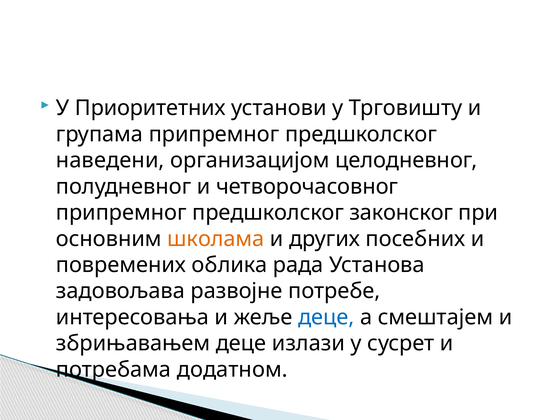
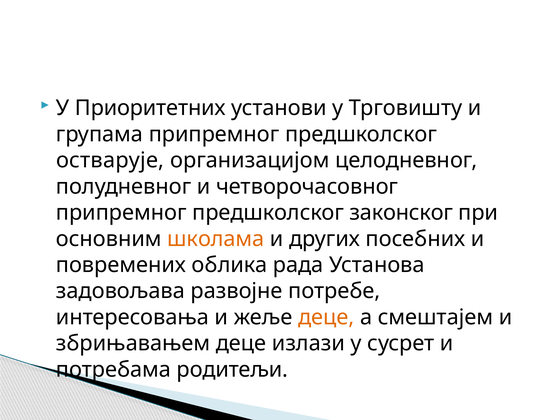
наведени: наведени -> остварује
деце at (326, 317) colour: blue -> orange
додатном: додатном -> родитељи
